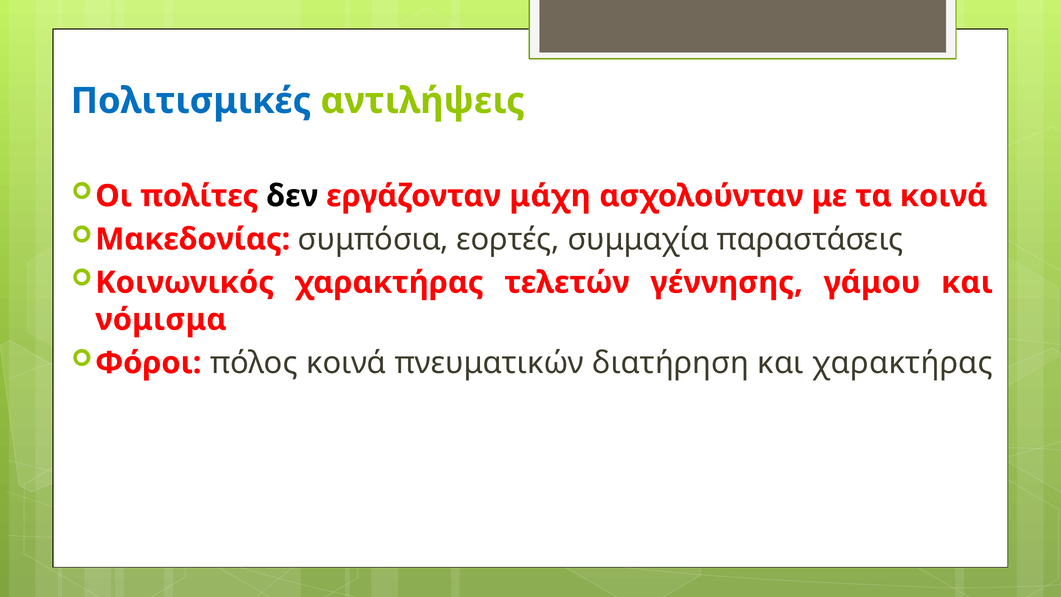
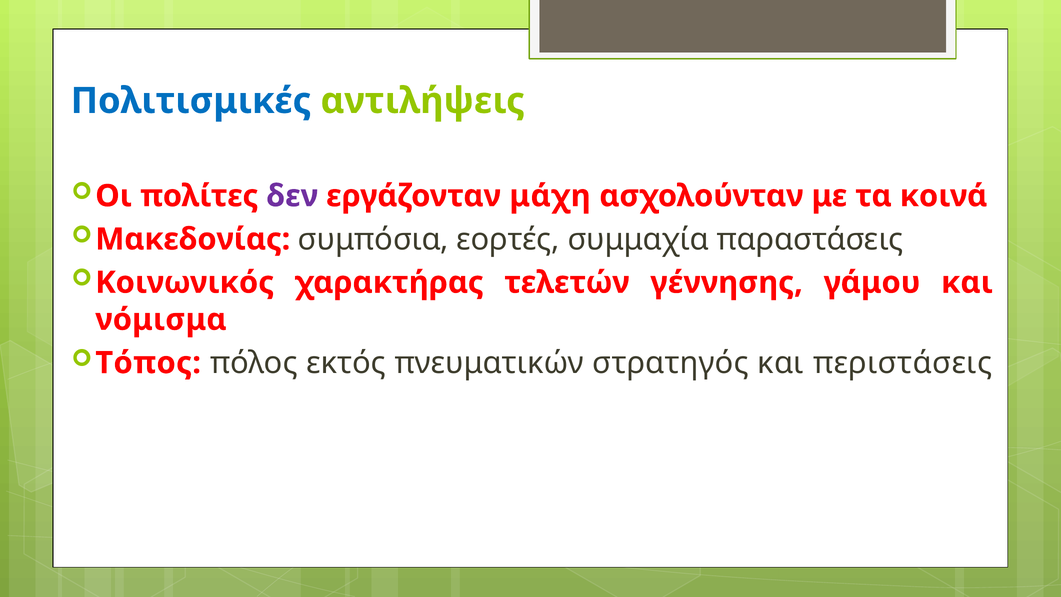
δεν colour: black -> purple
Φόροι: Φόροι -> Τόπος
πόλος κοινά: κοινά -> εκτός
διατήρηση: διατήρηση -> στρατηγός
και χαρακτήρας: χαρακτήρας -> περιστάσεις
